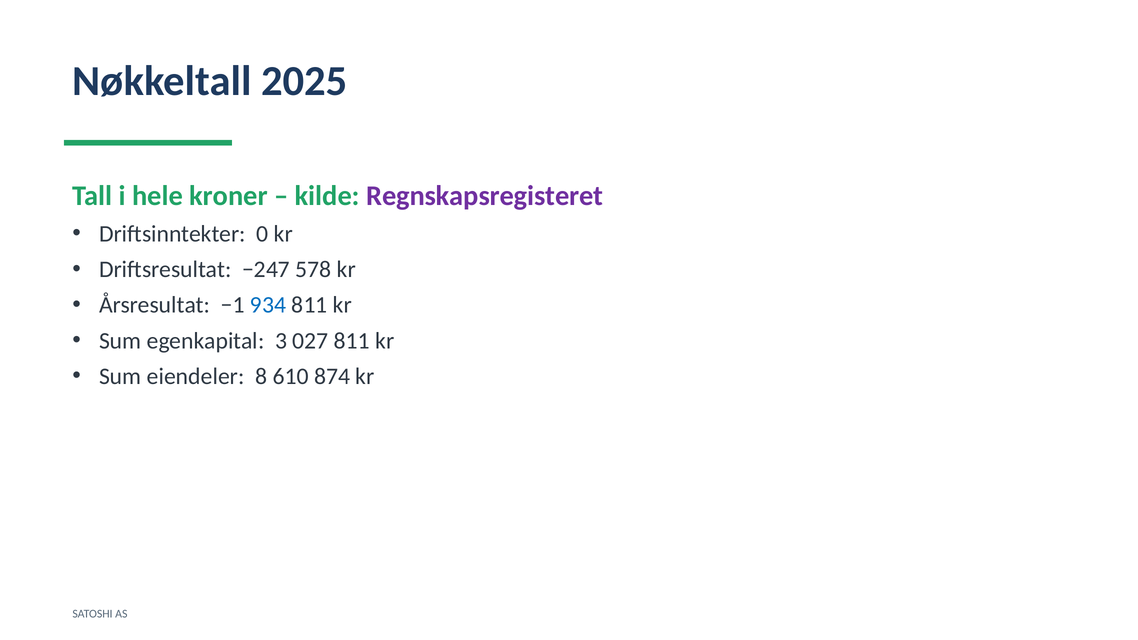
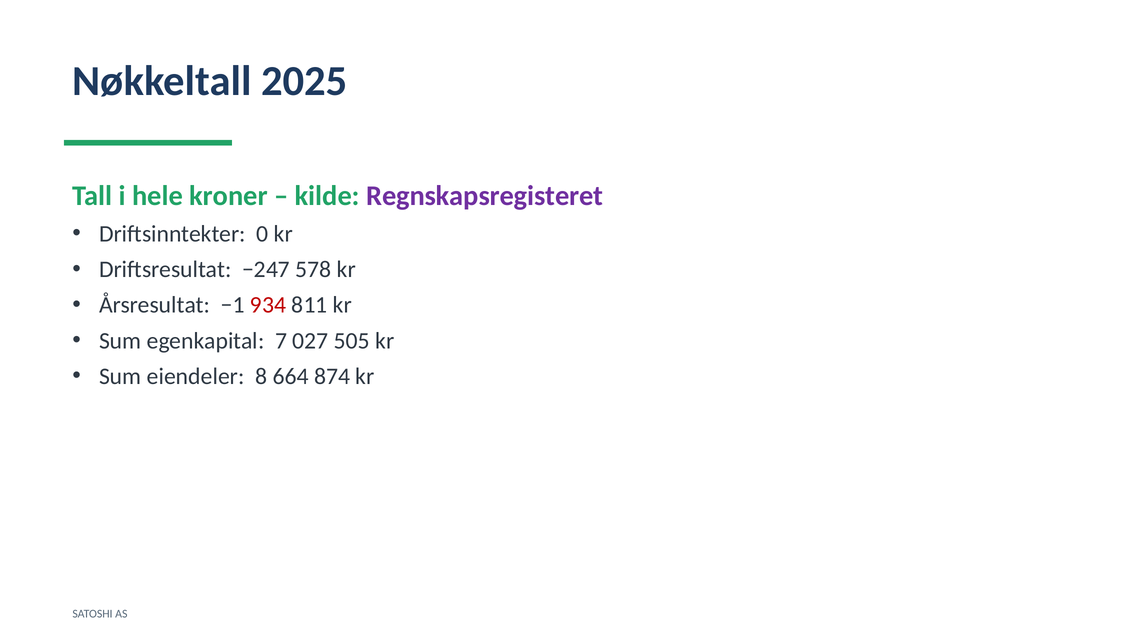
934 colour: blue -> red
3: 3 -> 7
027 811: 811 -> 505
610: 610 -> 664
